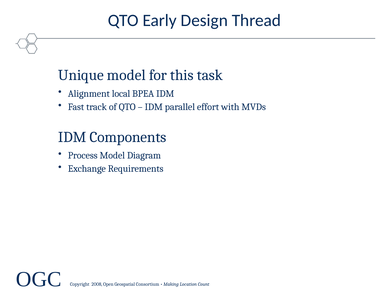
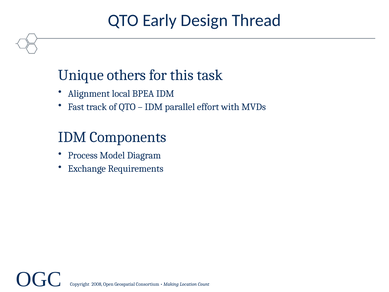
Unique model: model -> others
